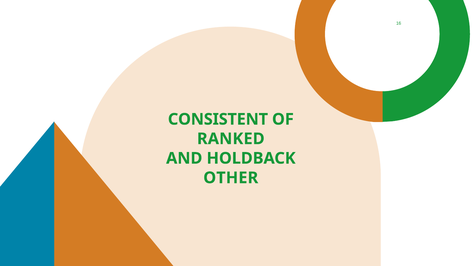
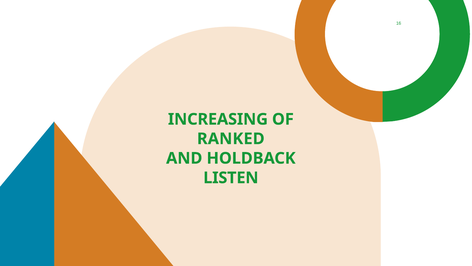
CONSISTENT: CONSISTENT -> INCREASING
OTHER: OTHER -> LISTEN
